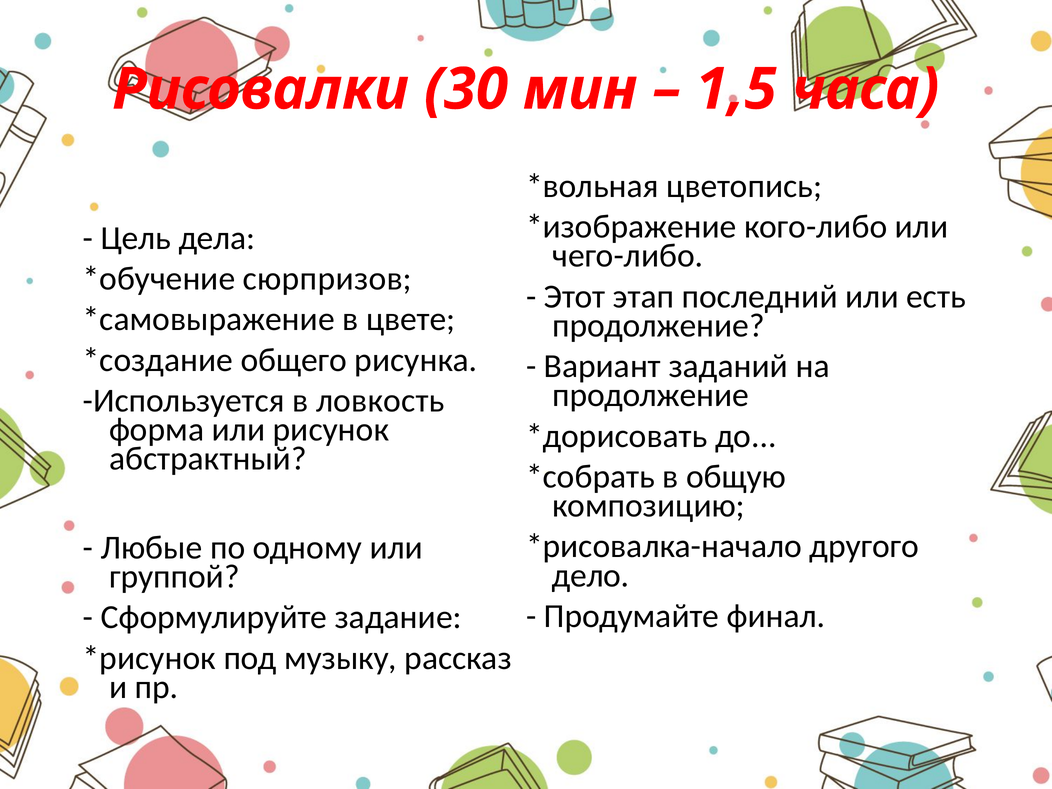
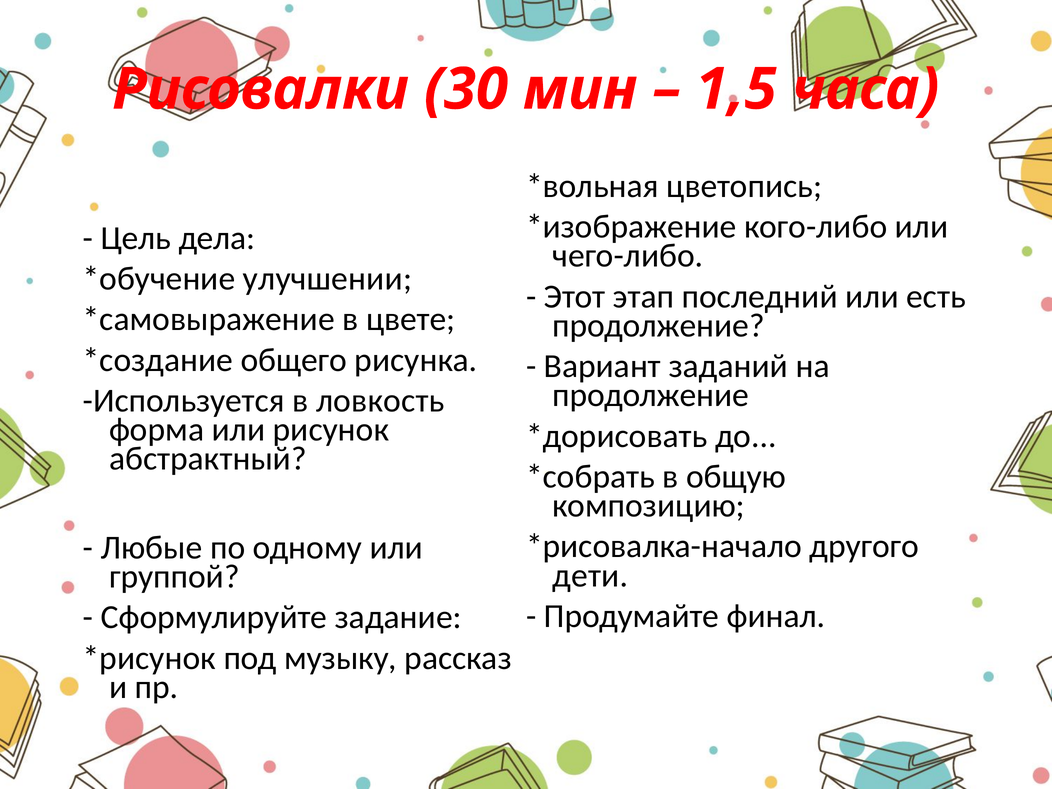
сюрпризов: сюрпризов -> улучшении
дело: дело -> дети
